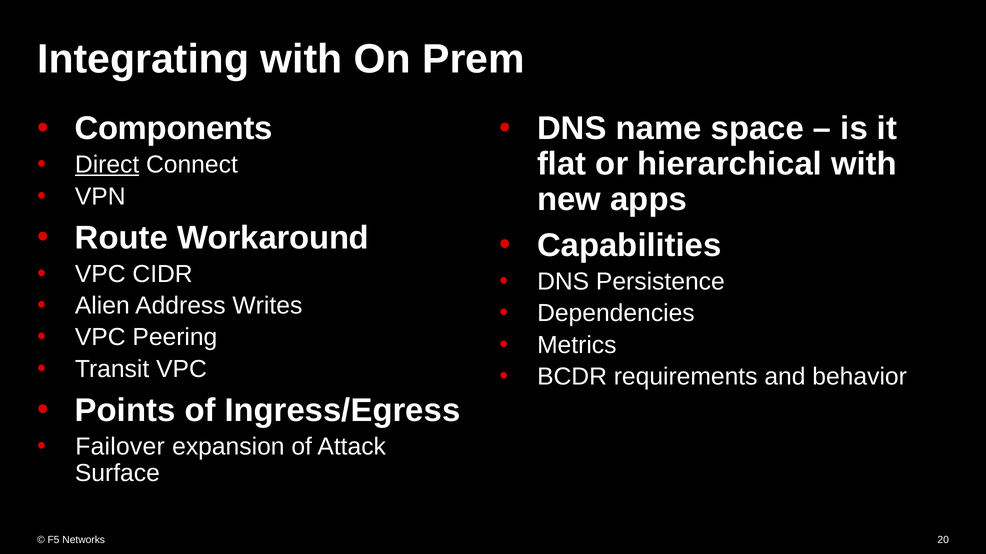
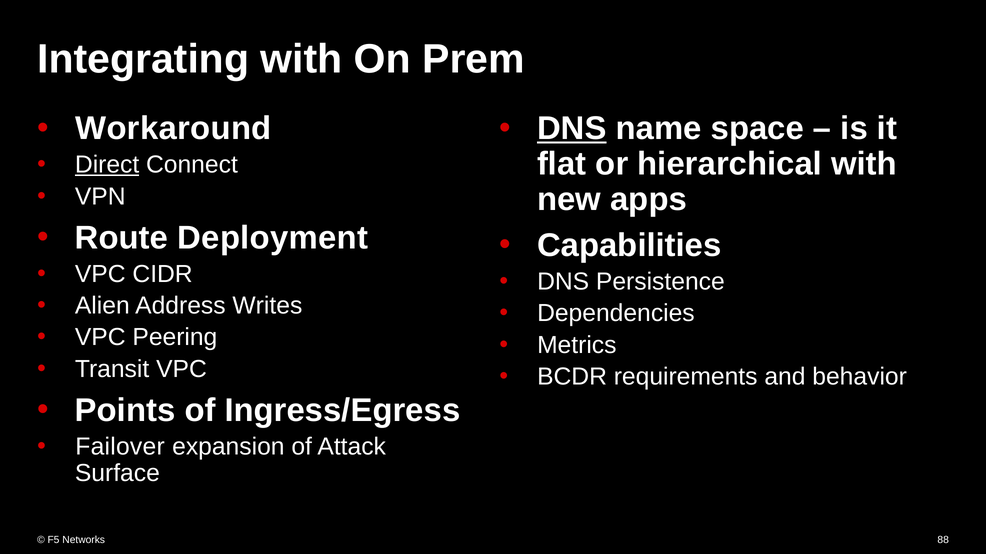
Components: Components -> Workaround
DNS at (572, 129) underline: none -> present
Workaround: Workaround -> Deployment
20: 20 -> 88
